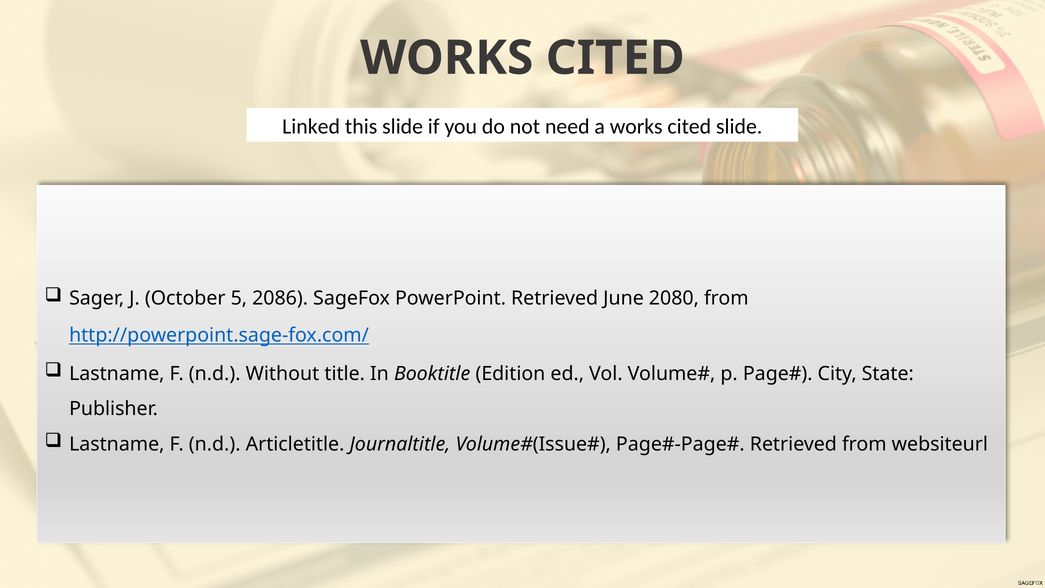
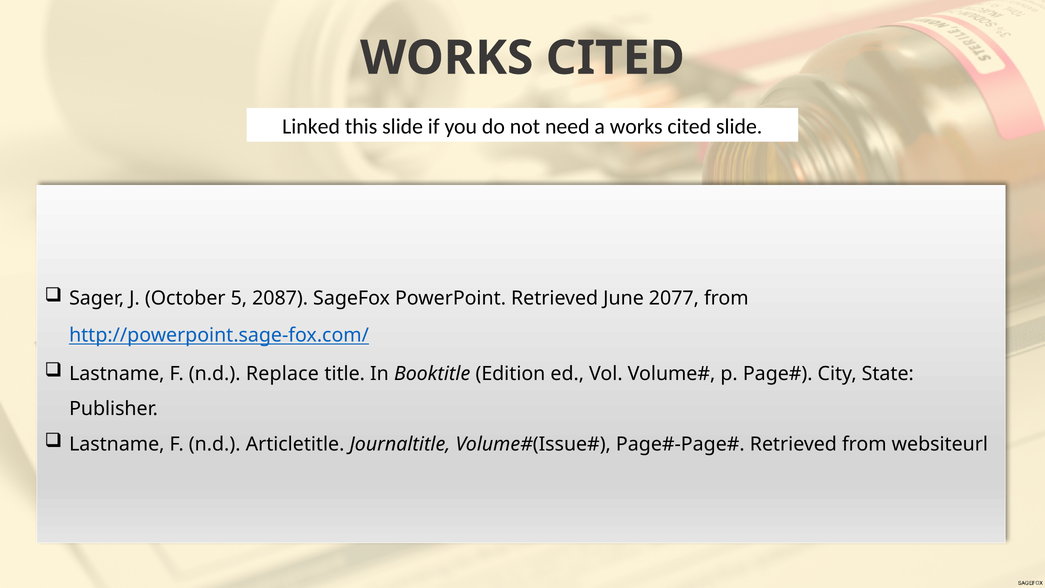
2086: 2086 -> 2087
2080: 2080 -> 2077
Without: Without -> Replace
